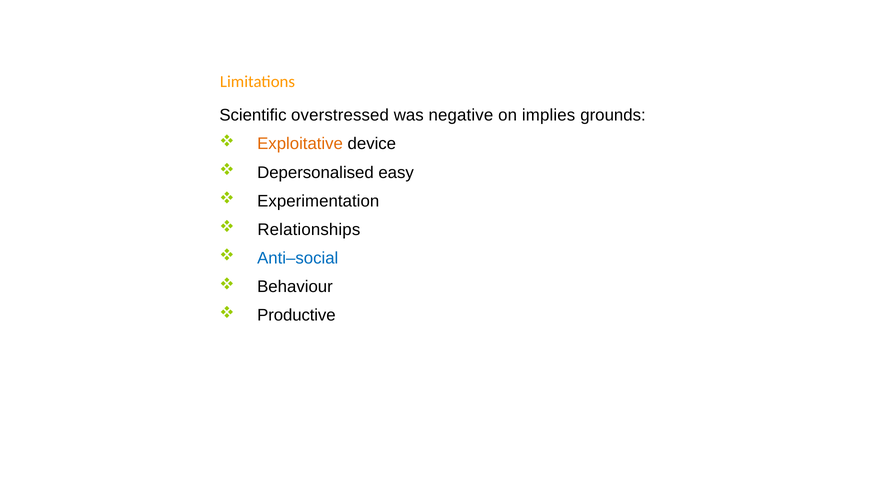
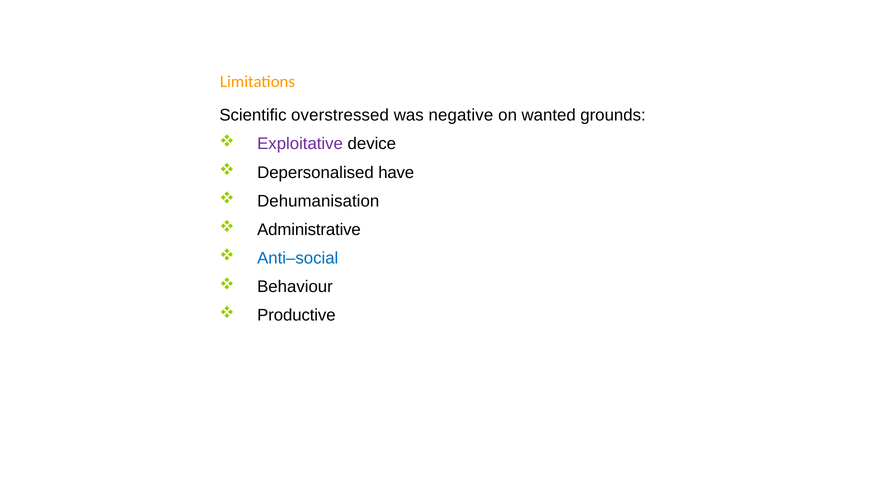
implies: implies -> wanted
Exploitative colour: orange -> purple
easy: easy -> have
Experimentation: Experimentation -> Dehumanisation
Relationships: Relationships -> Administrative
